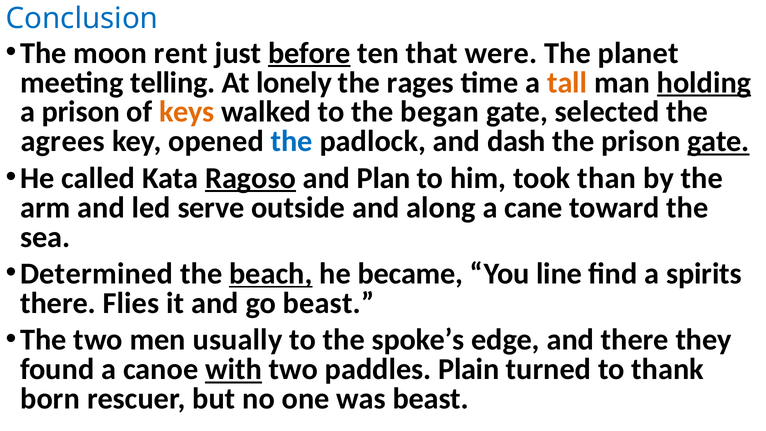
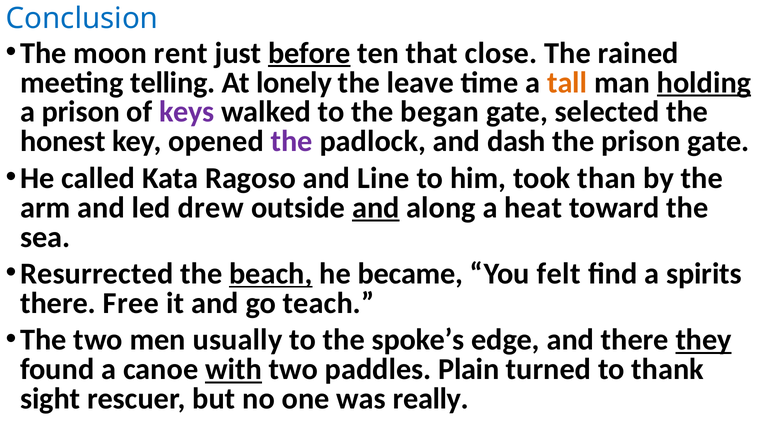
were: were -> close
planet: planet -> rained
rages: rages -> leave
keys colour: orange -> purple
agrees: agrees -> honest
the at (292, 141) colour: blue -> purple
gate at (718, 141) underline: present -> none
Ragoso underline: present -> none
Plan: Plan -> Line
serve: serve -> drew
and at (376, 208) underline: none -> present
cane: cane -> heat
Determined: Determined -> Resurrected
line: line -> felt
Flies: Flies -> Free
go beast: beast -> teach
they underline: none -> present
born: born -> sight
was beast: beast -> really
